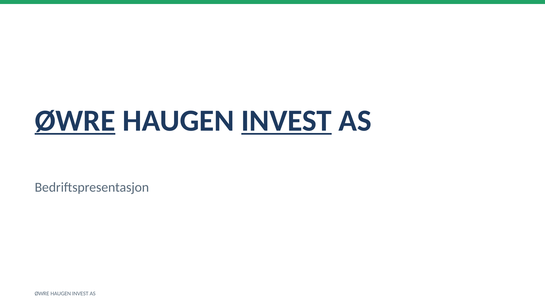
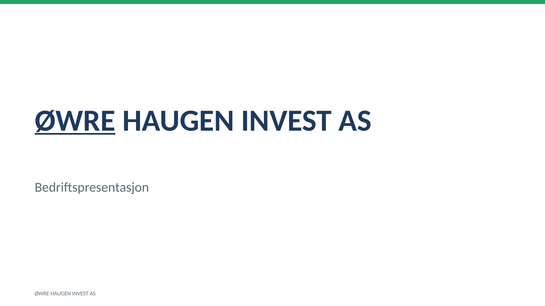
INVEST at (287, 121) underline: present -> none
